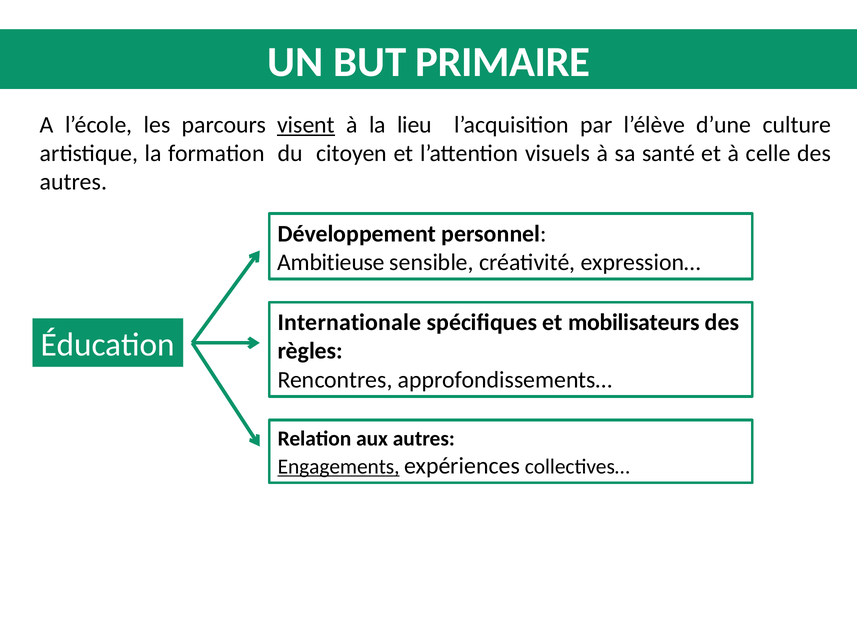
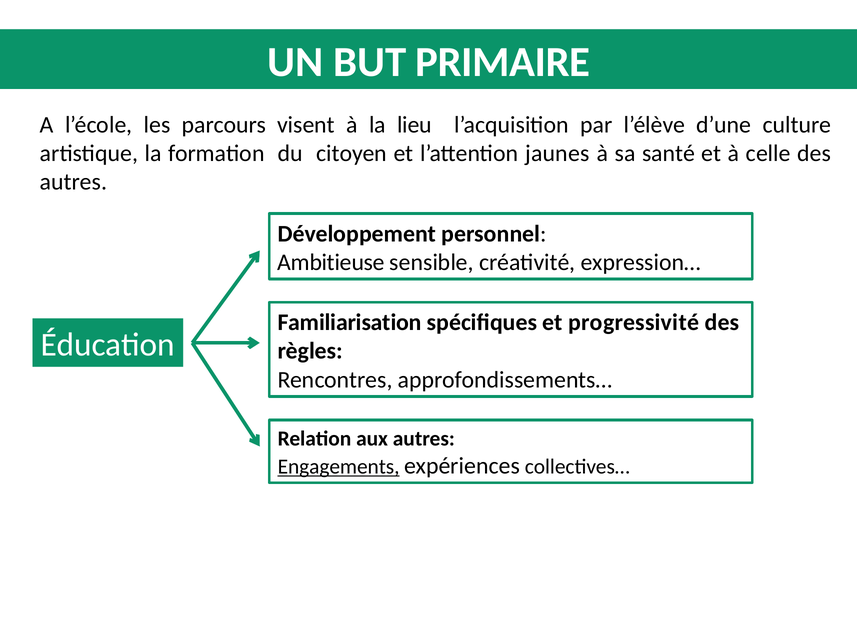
visent underline: present -> none
visuels: visuels -> jaunes
Internationale: Internationale -> Familiarisation
mobilisateurs: mobilisateurs -> progressivité
